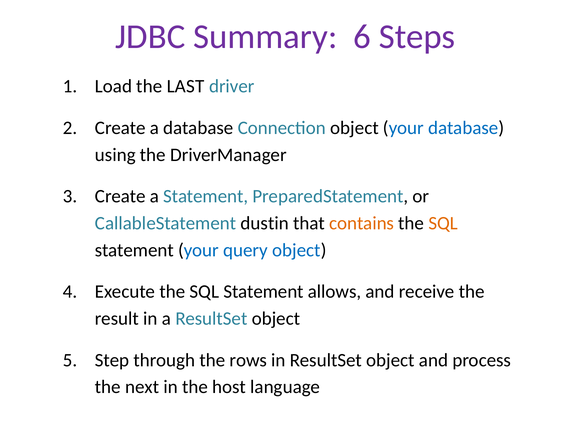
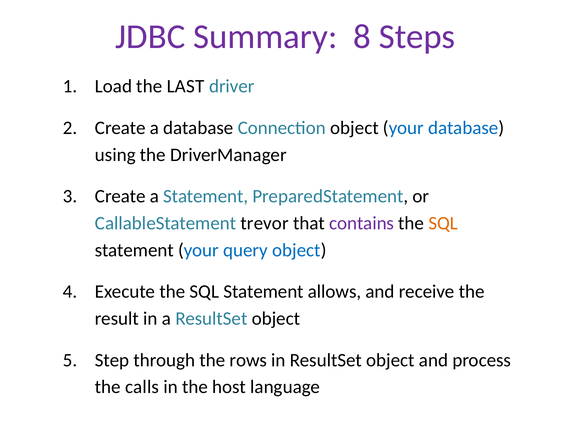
6: 6 -> 8
dustin: dustin -> trevor
contains colour: orange -> purple
next: next -> calls
